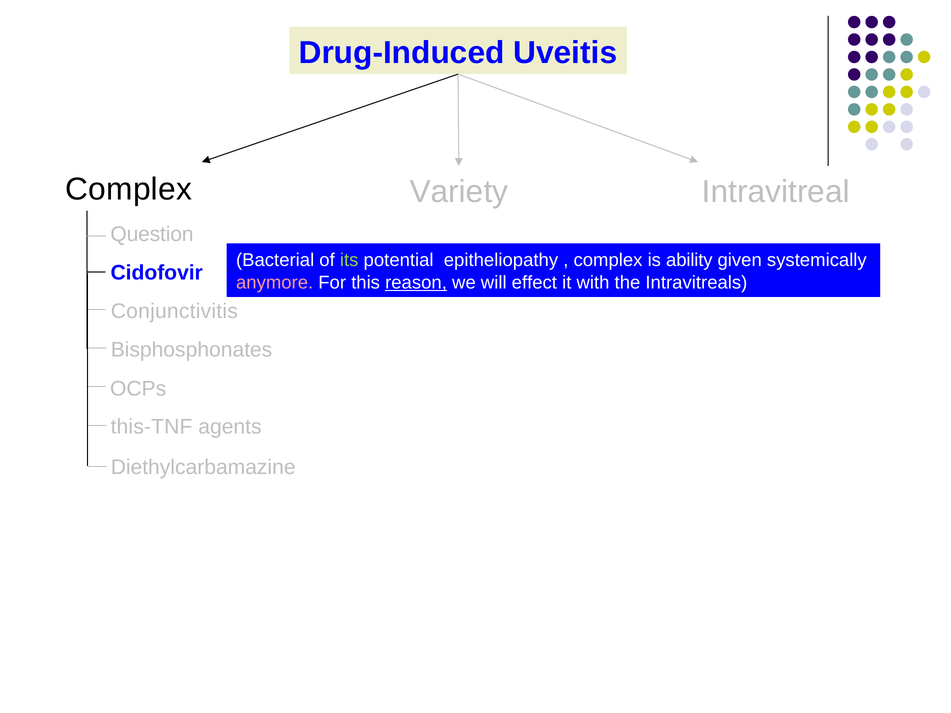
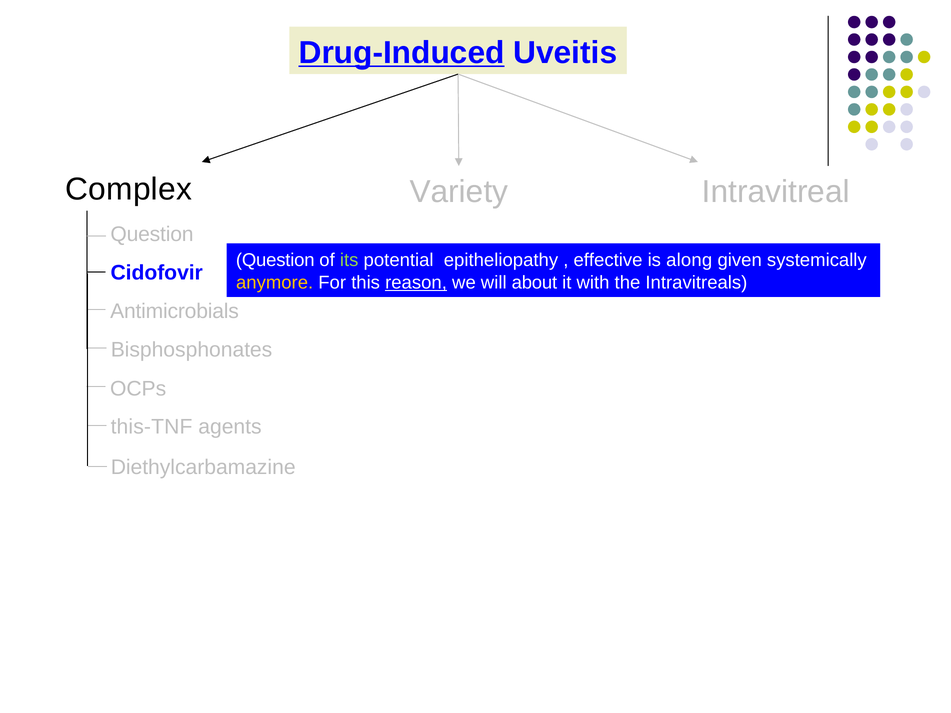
Drug-Induced underline: none -> present
Bacterial at (275, 260): Bacterial -> Question
complex at (608, 260): complex -> effective
ability: ability -> along
anymore colour: pink -> yellow
effect: effect -> about
Conjunctivitis: Conjunctivitis -> Antimicrobials
